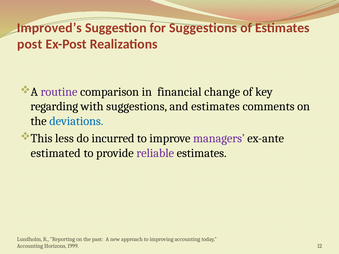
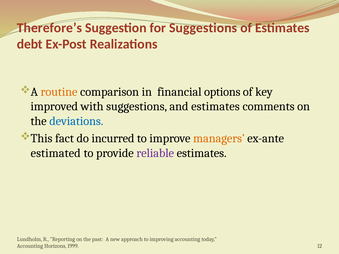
Improved’s: Improved’s -> Therefore’s
post: post -> debt
routine colour: purple -> orange
change: change -> options
regarding: regarding -> improved
less: less -> fact
managers colour: purple -> orange
